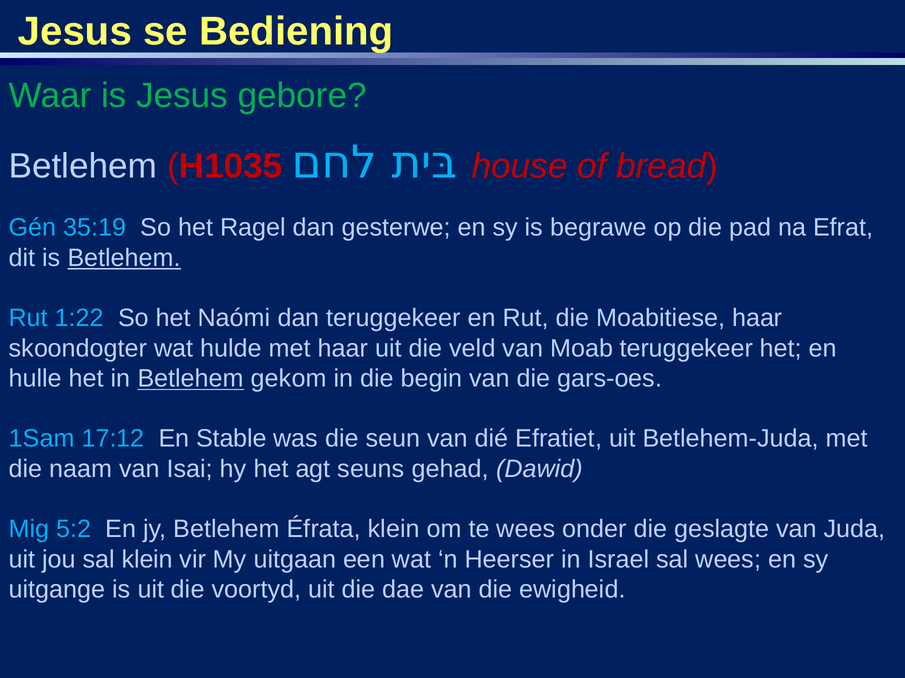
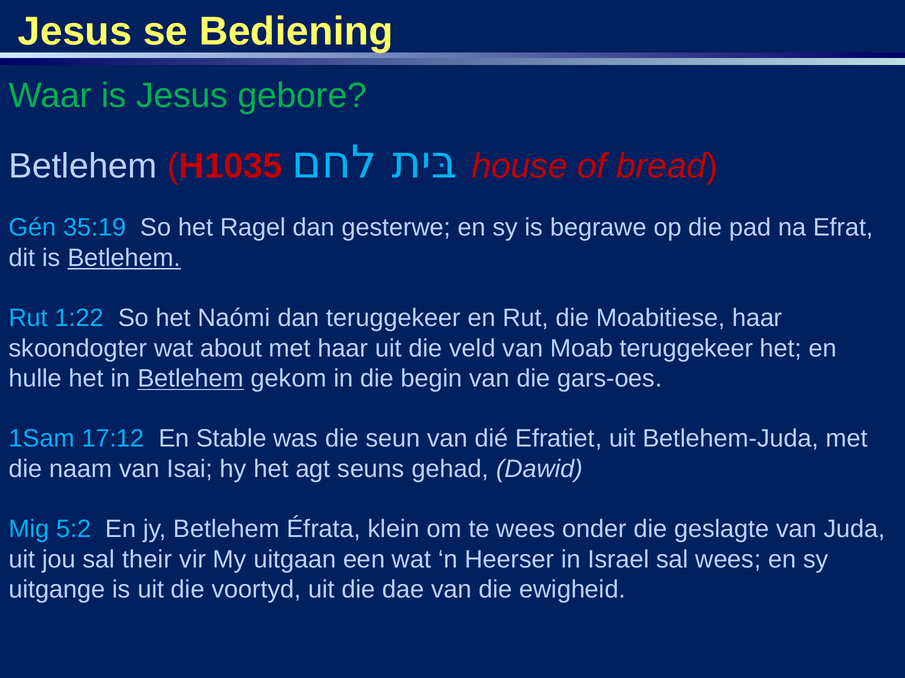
hulde: hulde -> about
sal klein: klein -> their
